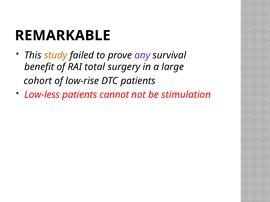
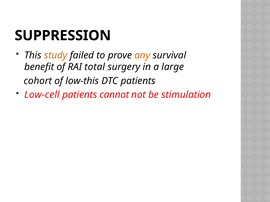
REMARKABLE: REMARKABLE -> SUPPRESSION
any colour: purple -> orange
low-rise: low-rise -> low-this
Low-less: Low-less -> Low-cell
